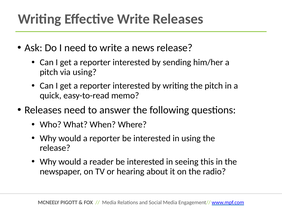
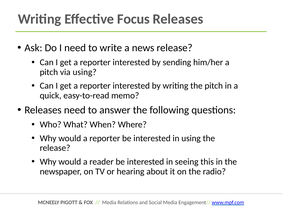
Effective Write: Write -> Focus
